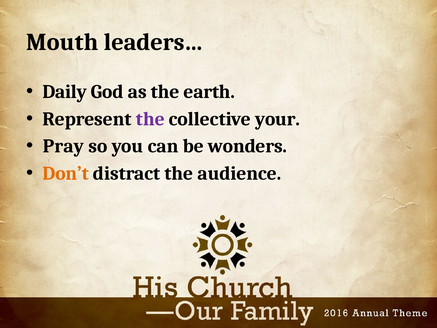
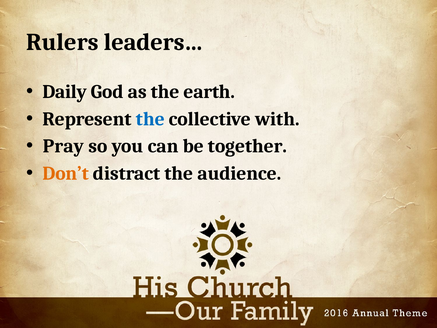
Mouth: Mouth -> Rulers
the at (150, 119) colour: purple -> blue
your: your -> with
wonders: wonders -> together
